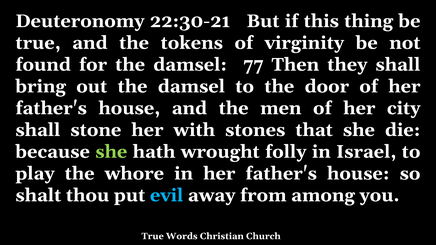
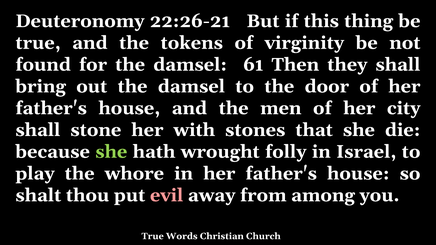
22:30-21: 22:30-21 -> 22:26-21
77: 77 -> 61
evil colour: light blue -> pink
